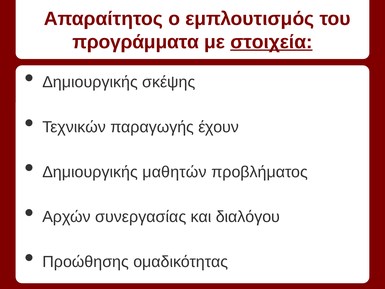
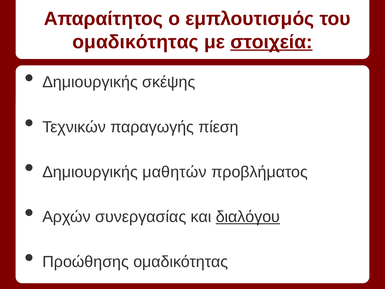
προγράμματα at (136, 42): προγράμματα -> ομαδικότητας
έχουν: έχουν -> πίεση
διαλόγου underline: none -> present
